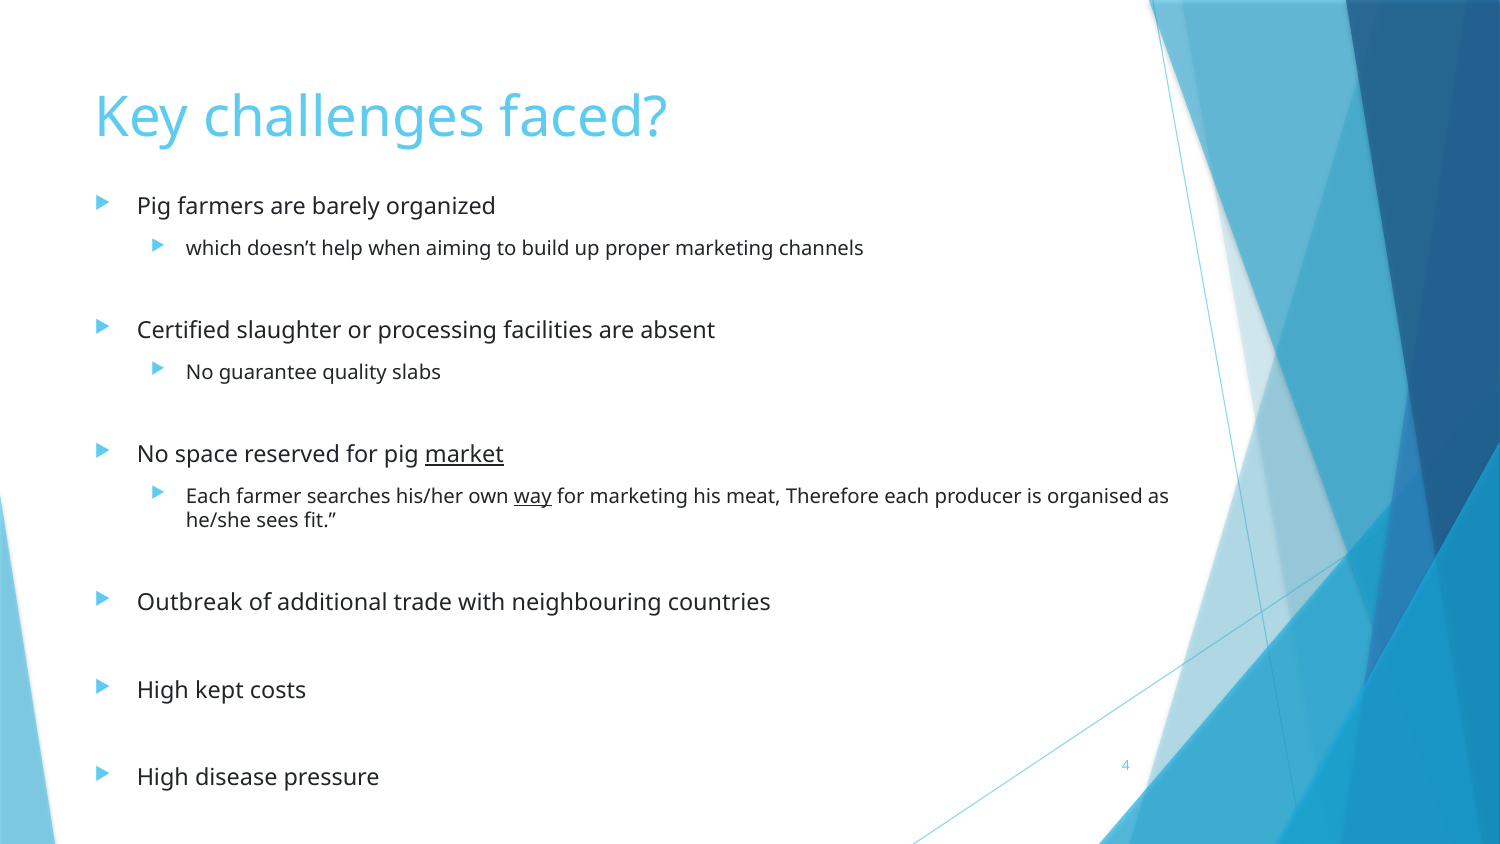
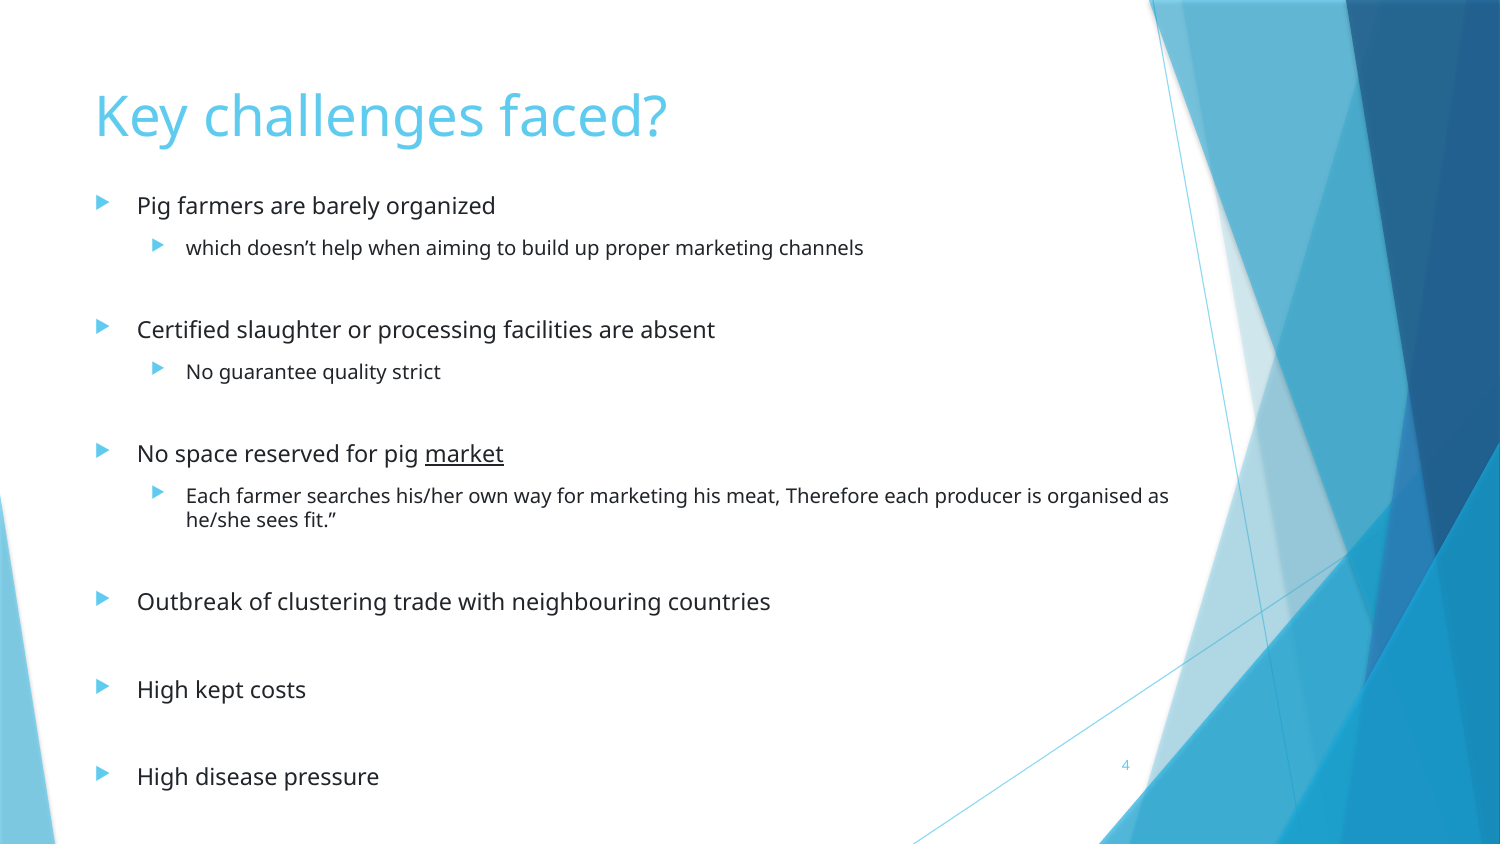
slabs: slabs -> strict
way underline: present -> none
additional: additional -> clustering
